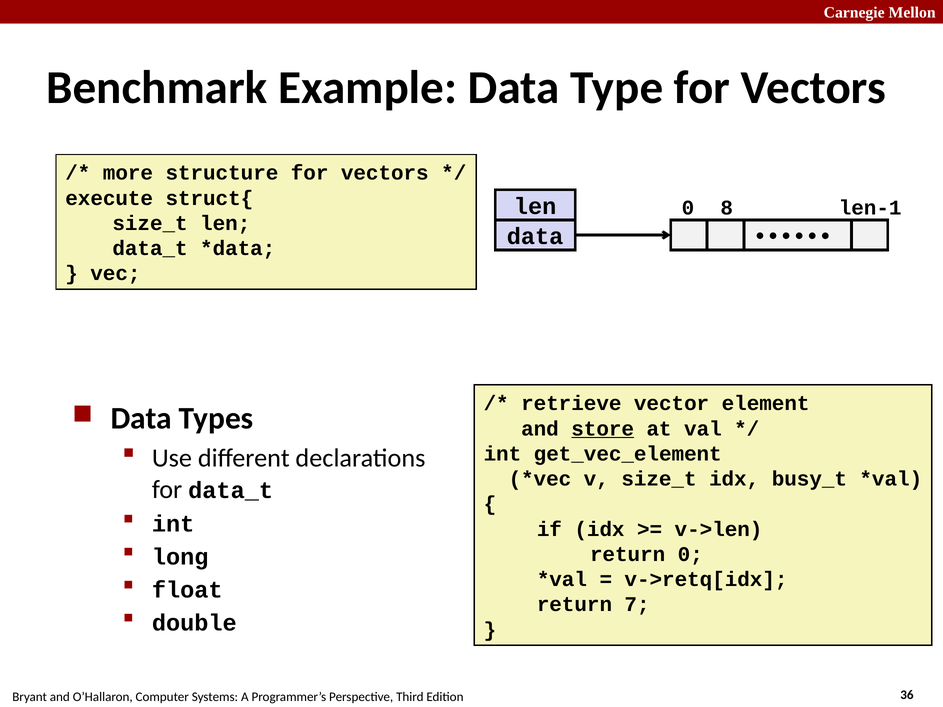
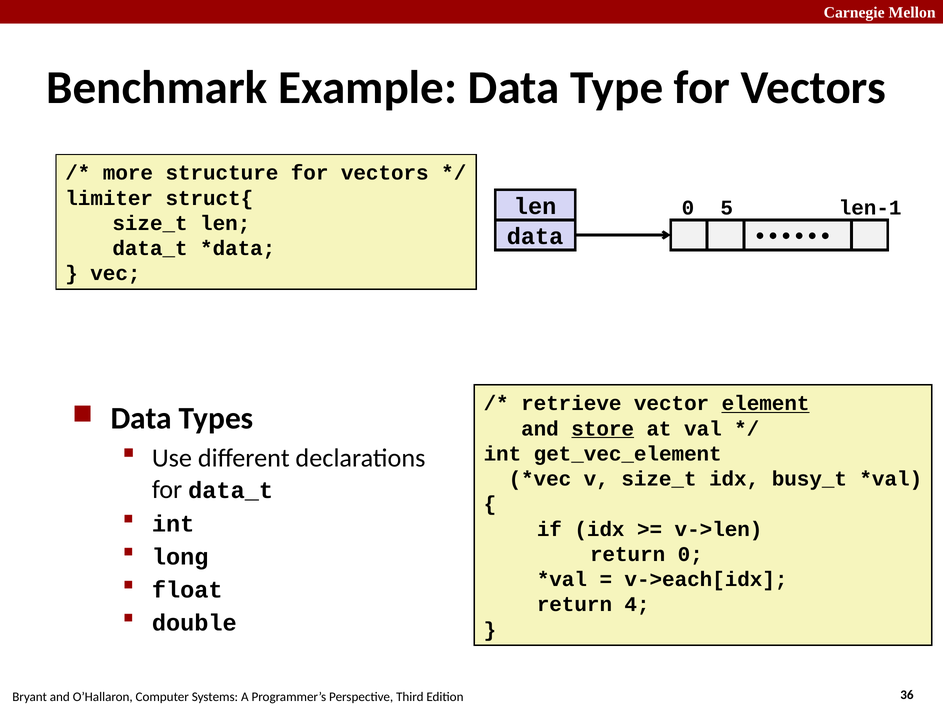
execute: execute -> limiter
8: 8 -> 5
element underline: none -> present
v->retq[idx: v->retq[idx -> v->each[idx
7: 7 -> 4
